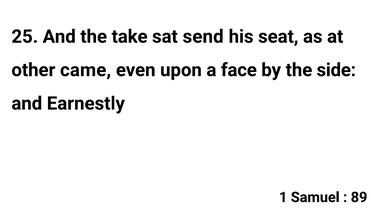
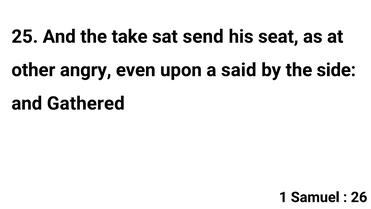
came: came -> angry
face: face -> said
Earnestly: Earnestly -> Gathered
89: 89 -> 26
